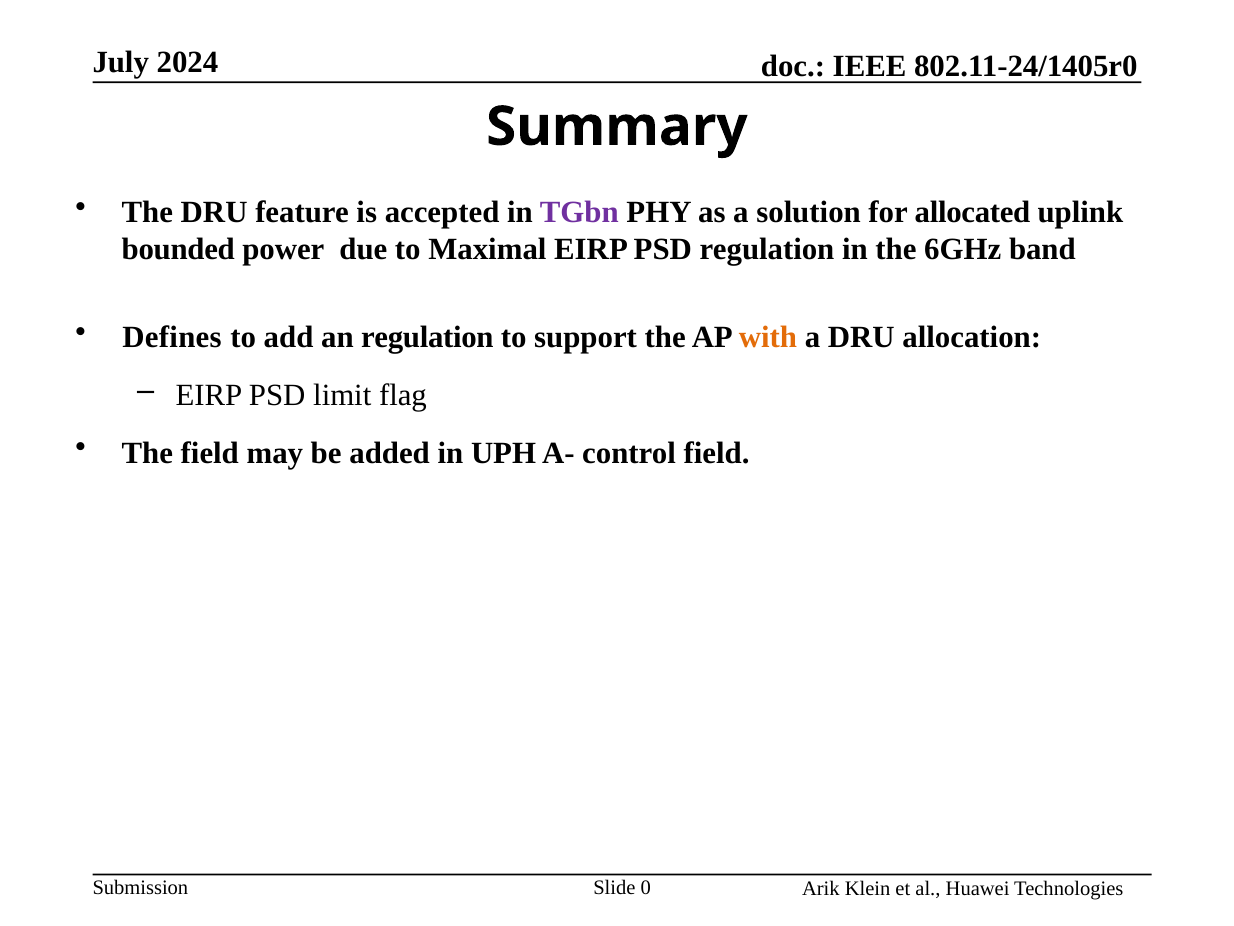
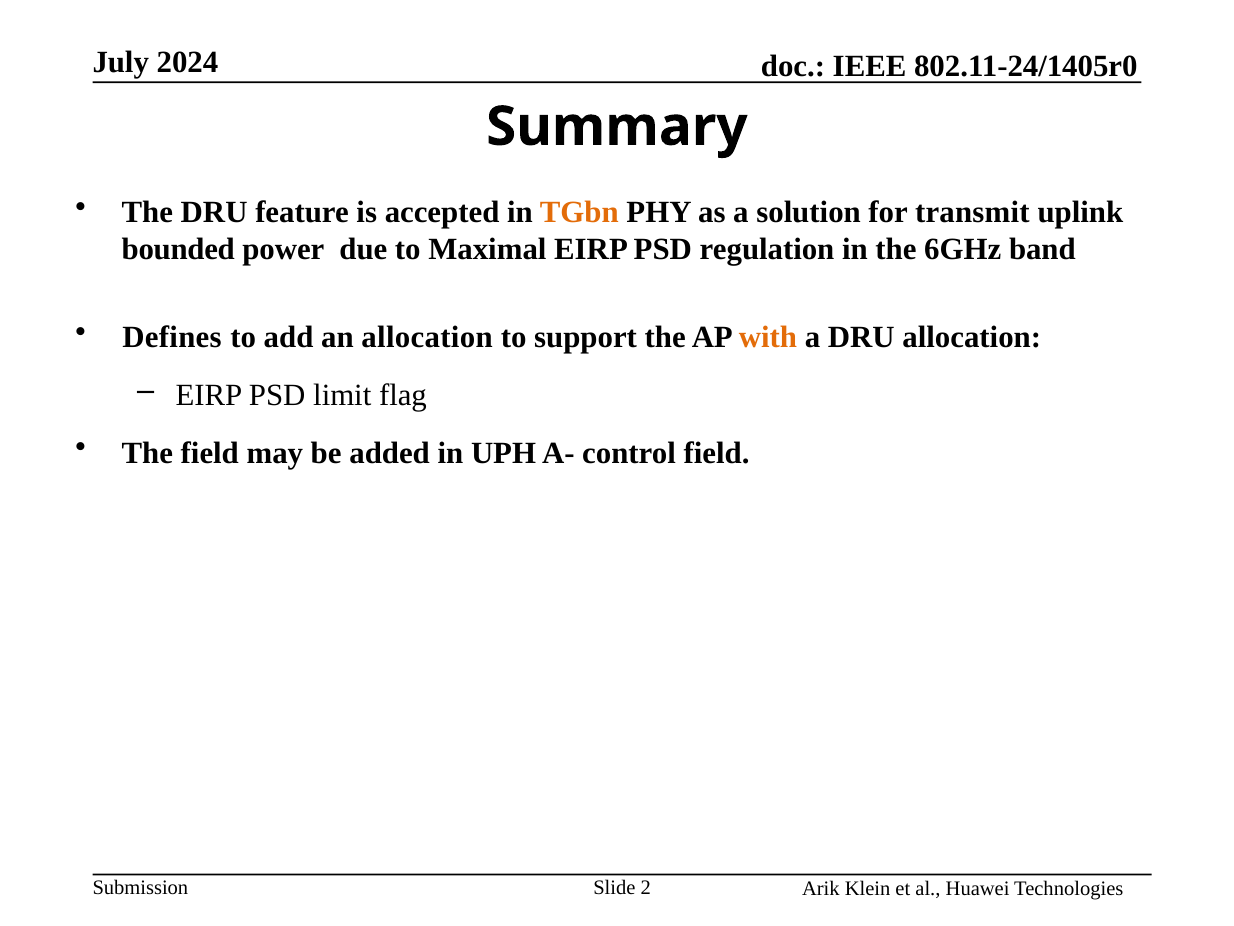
TGbn colour: purple -> orange
allocated: allocated -> transmit
an regulation: regulation -> allocation
0: 0 -> 2
